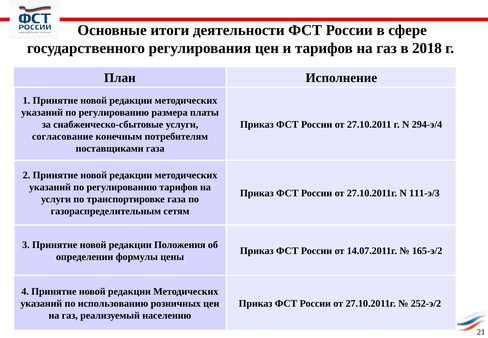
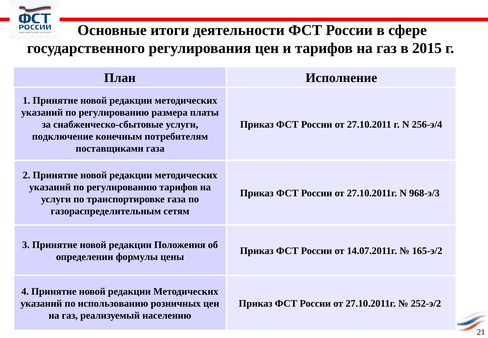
2018: 2018 -> 2015
294-э/4: 294-э/4 -> 256-э/4
согласование: согласование -> подключение
111-э/3: 111-э/3 -> 968-э/3
